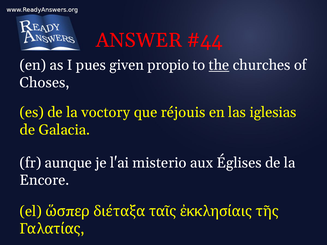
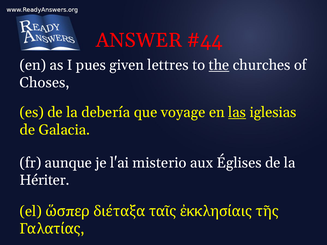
propio: propio -> lettres
voctory: voctory -> debería
réjouis: réjouis -> voyage
las underline: none -> present
Encore: Encore -> Hériter
